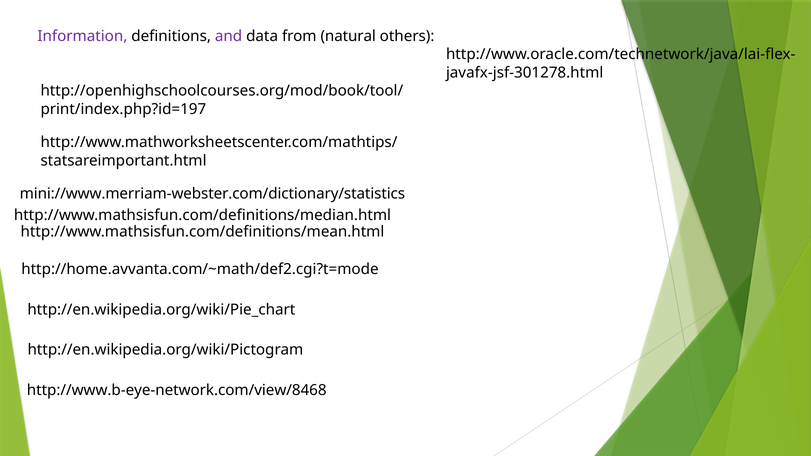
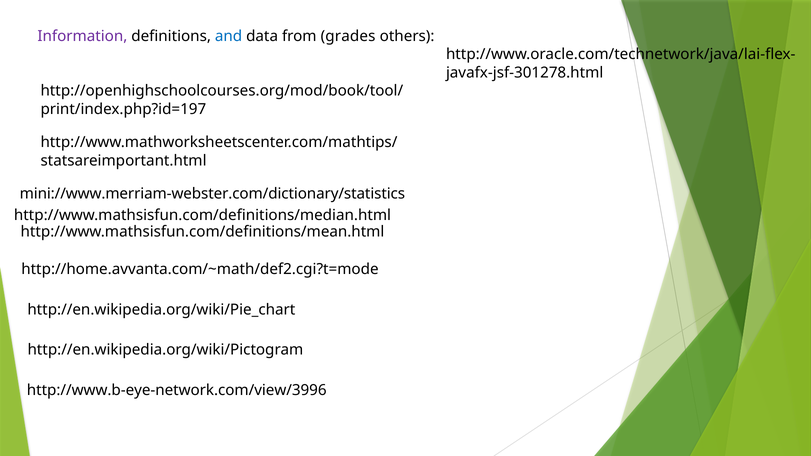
and colour: purple -> blue
natural: natural -> grades
http://www.b-eye-network.com/view/8468: http://www.b-eye-network.com/view/8468 -> http://www.b-eye-network.com/view/3996
